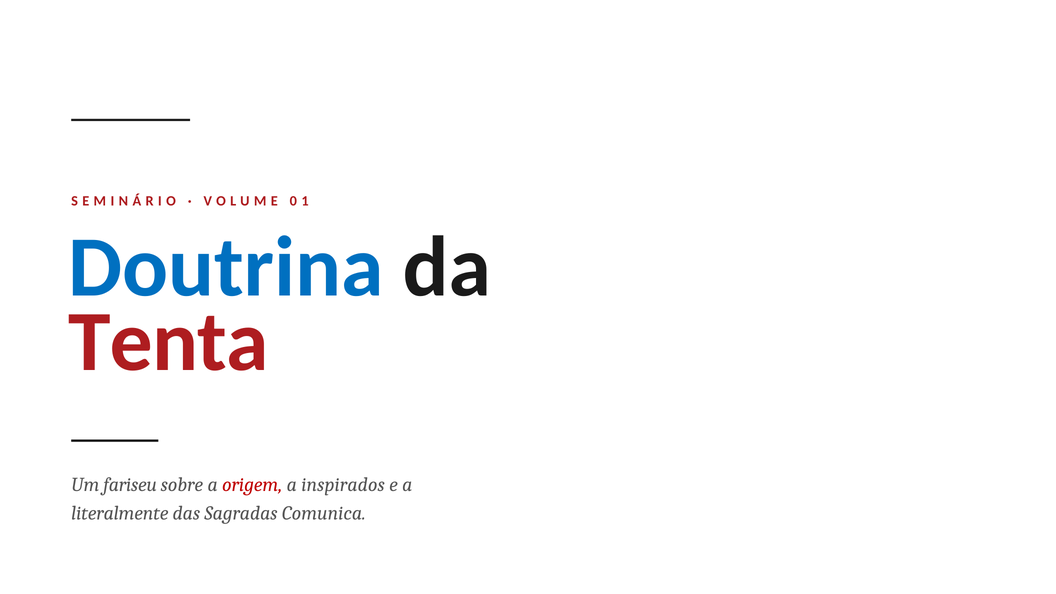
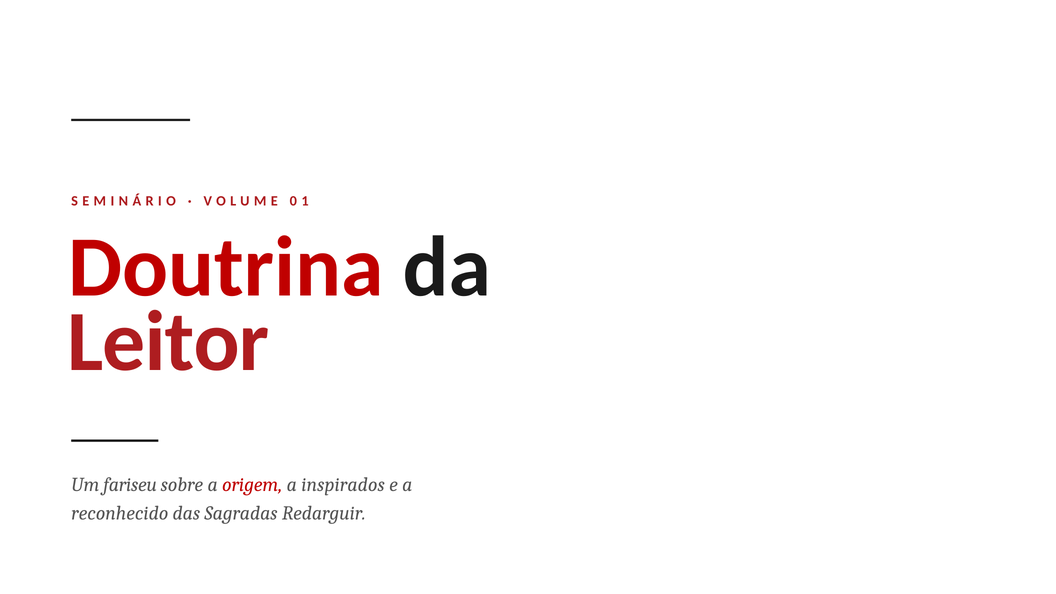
Doutrina colour: blue -> red
Tenta: Tenta -> Leitor
literalmente: literalmente -> reconhecido
Comunica: Comunica -> Redarguir
